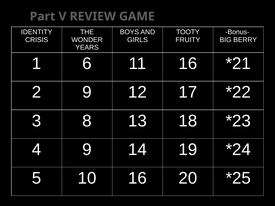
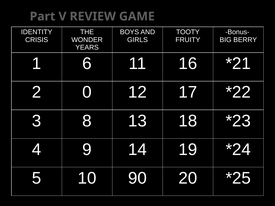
2 9: 9 -> 0
10 16: 16 -> 90
